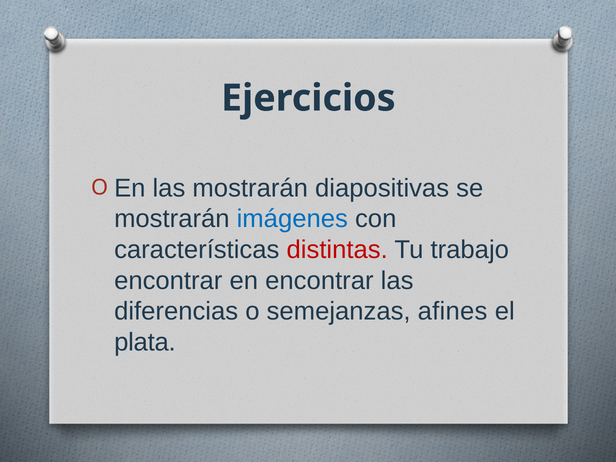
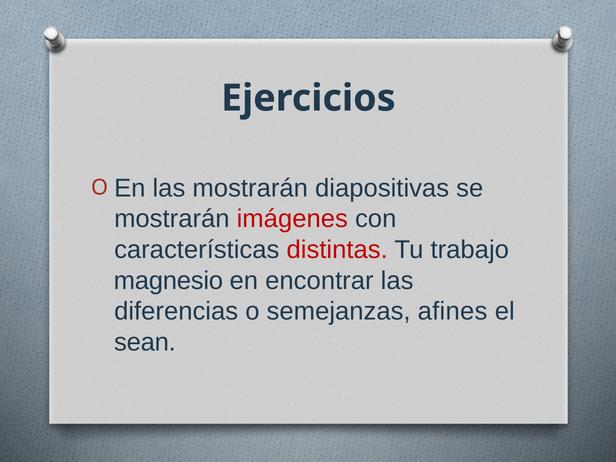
imágenes colour: blue -> red
encontrar at (168, 281): encontrar -> magnesio
plata: plata -> sean
